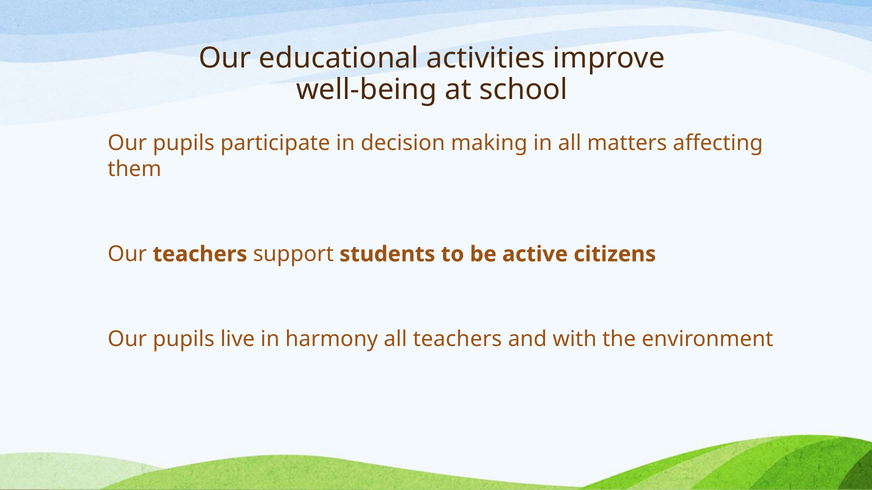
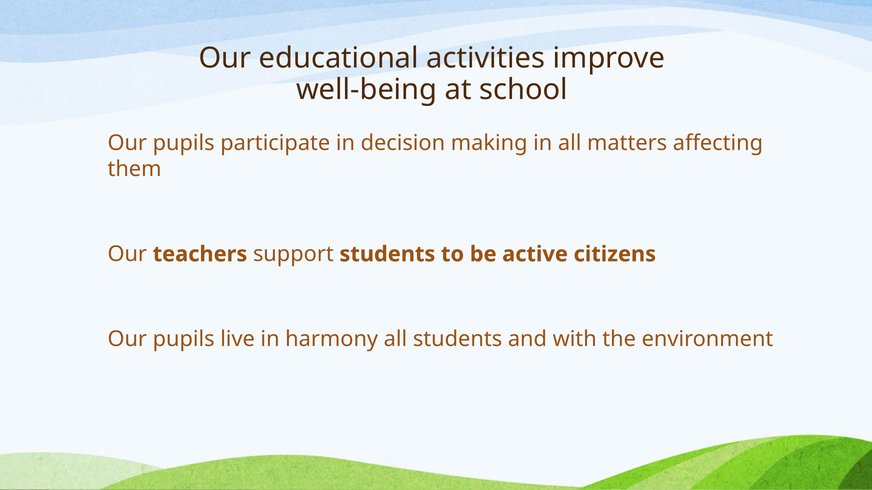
all teachers: teachers -> students
